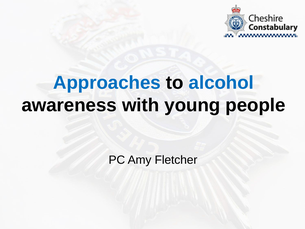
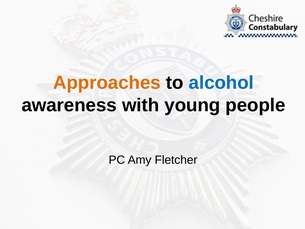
Approaches colour: blue -> orange
